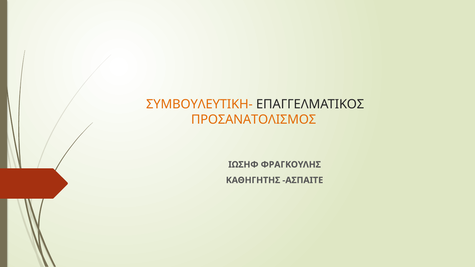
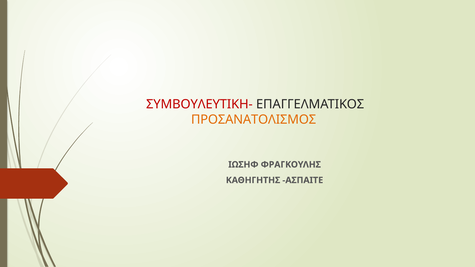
ΣΥΜΒΟΥΛΕΥΤΙΚΗ- colour: orange -> red
